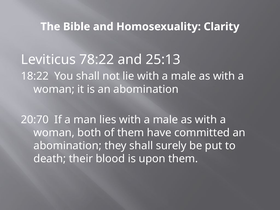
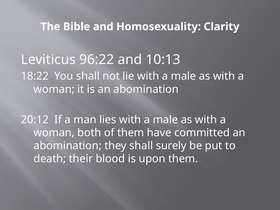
78:22: 78:22 -> 96:22
25:13: 25:13 -> 10:13
20:70: 20:70 -> 20:12
